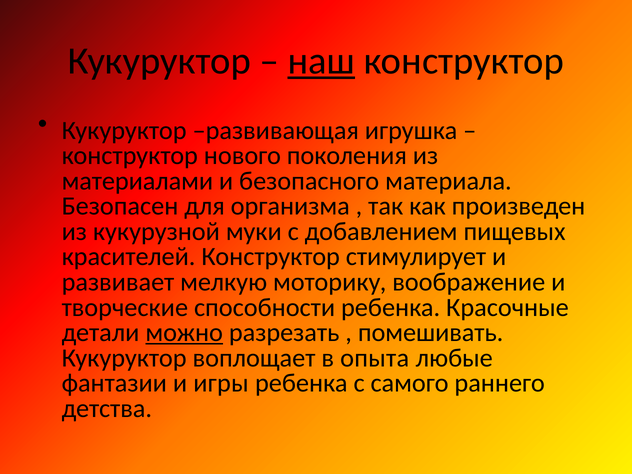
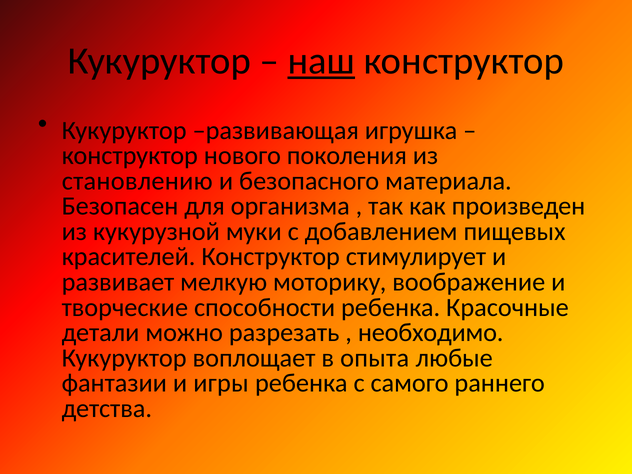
материалами: материалами -> становлению
можно underline: present -> none
помешивать: помешивать -> необходимо
